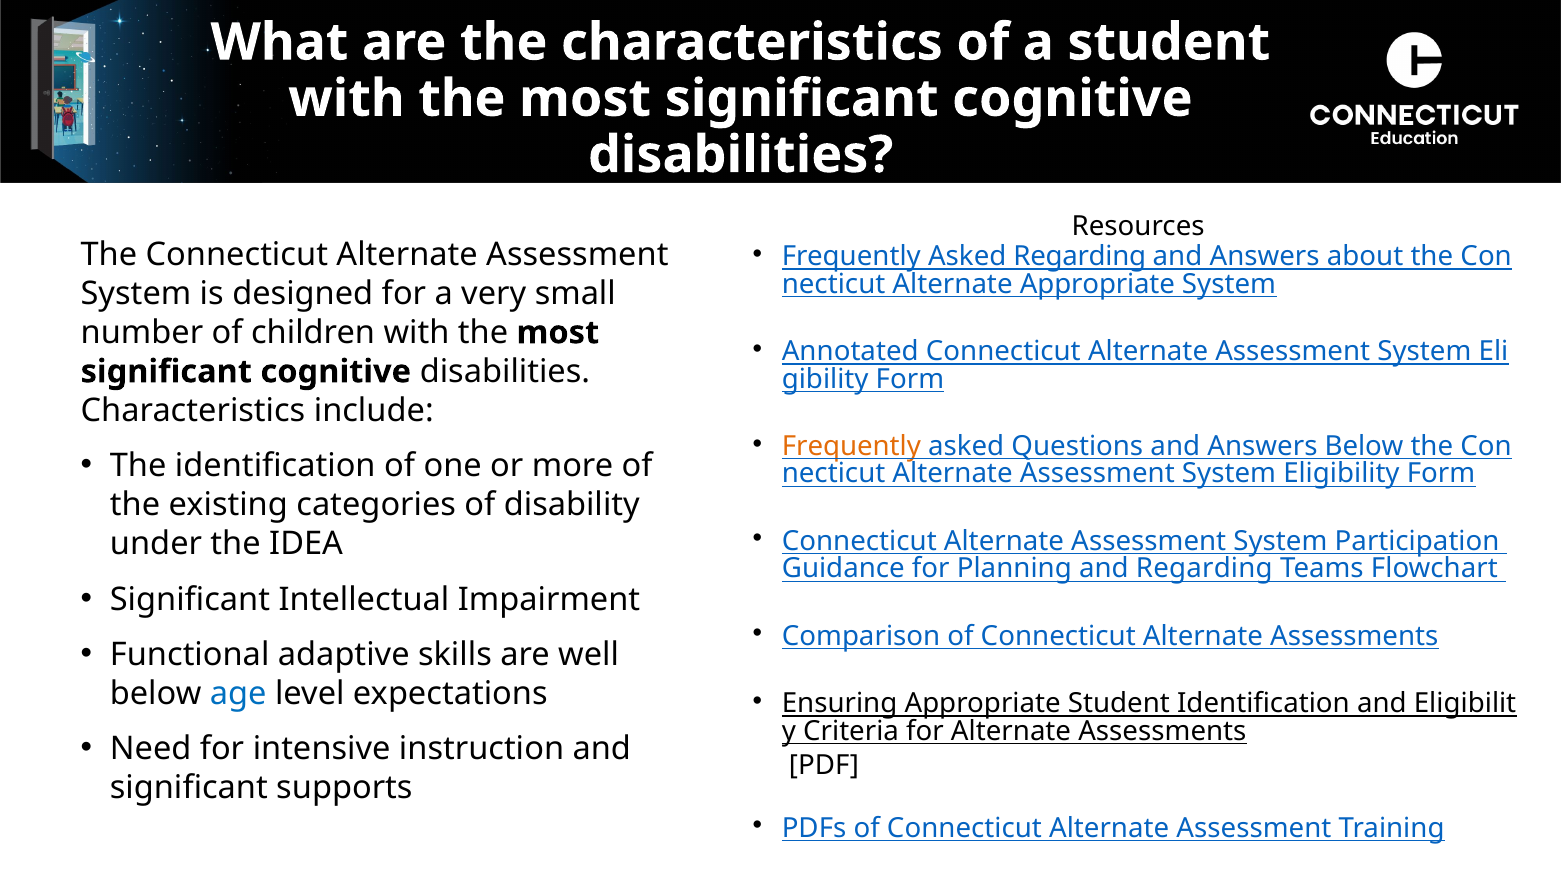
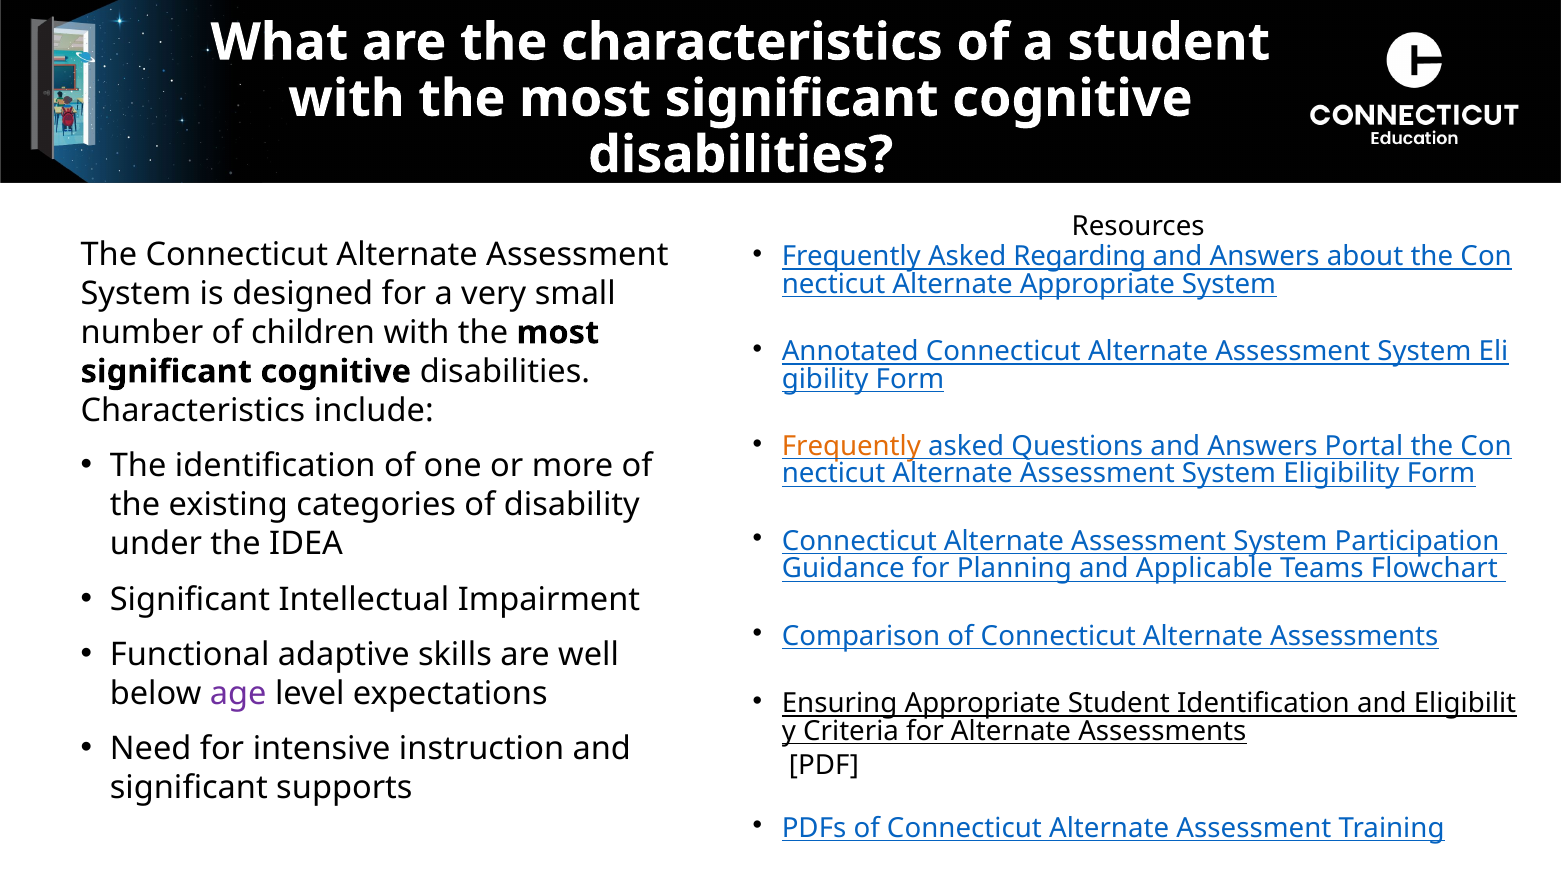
Answers Below: Below -> Portal
and Regarding: Regarding -> Applicable
age colour: blue -> purple
